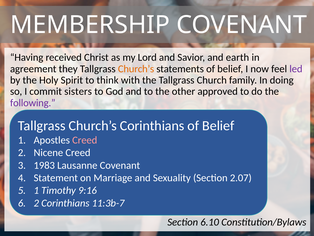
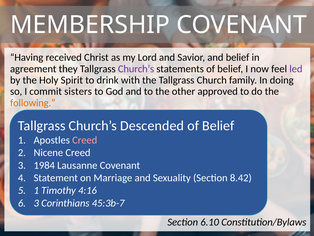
and earth: earth -> belief
Church’s at (136, 69) colour: orange -> purple
think: think -> drink
following colour: purple -> orange
Church’s Corinthians: Corinthians -> Descended
1983: 1983 -> 1984
2.07: 2.07 -> 8.42
9:16: 9:16 -> 4:16
2 at (36, 203): 2 -> 3
11:3b-7: 11:3b-7 -> 45:3b-7
